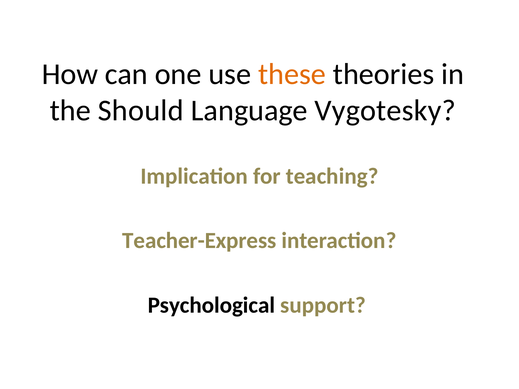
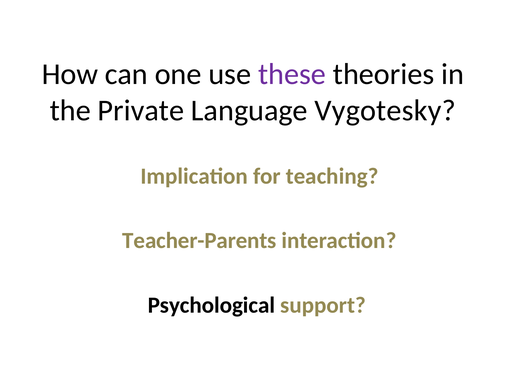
these colour: orange -> purple
Should: Should -> Private
Teacher-Express: Teacher-Express -> Teacher-Parents
